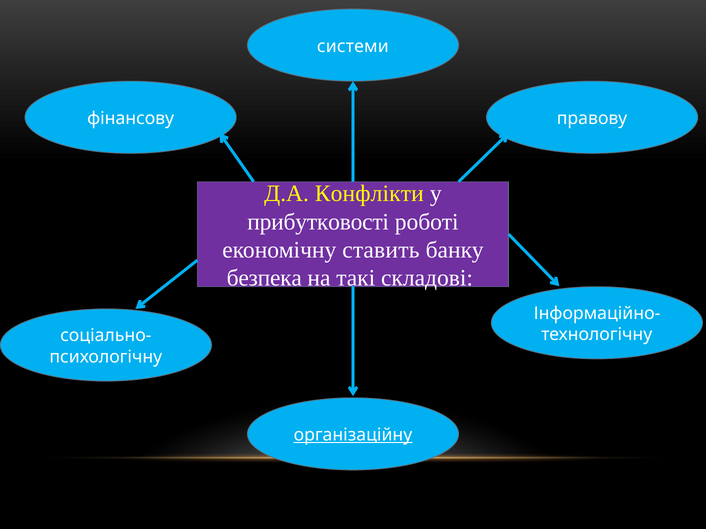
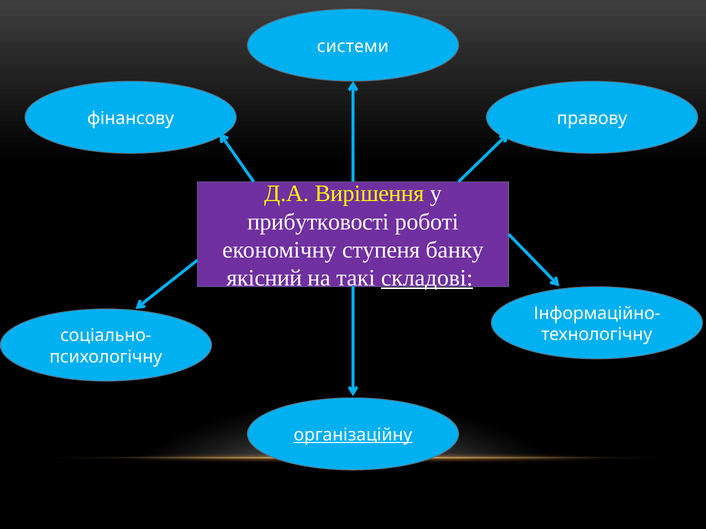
Конфлікти: Конфлікти -> Вирішення
ставить: ставить -> ступеня
безпека: безпека -> якісний
складові underline: none -> present
